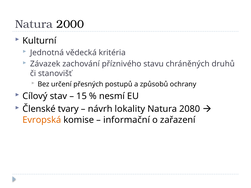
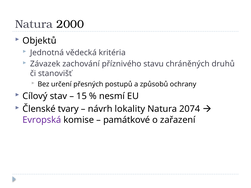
Kulturní: Kulturní -> Objektů
2080: 2080 -> 2074
Evropská colour: orange -> purple
informační: informační -> památkové
